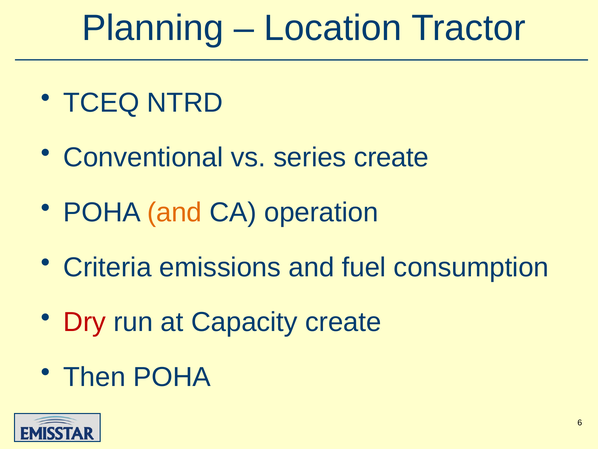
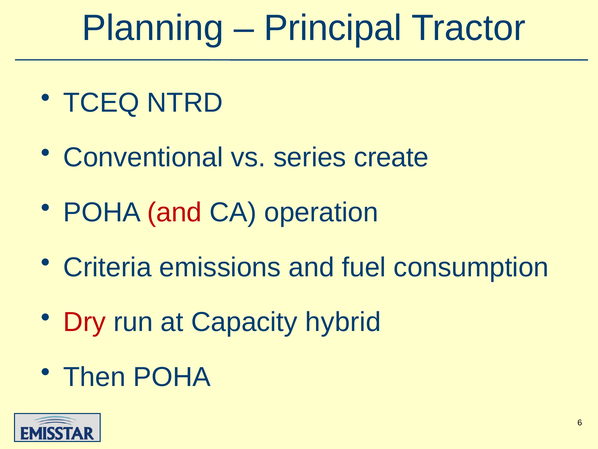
Location: Location -> Principal
and at (174, 212) colour: orange -> red
Capacity create: create -> hybrid
